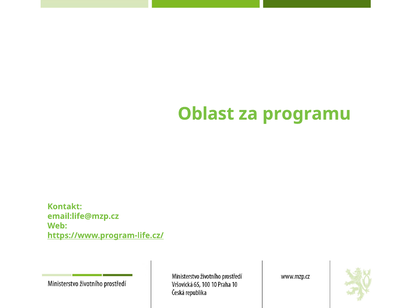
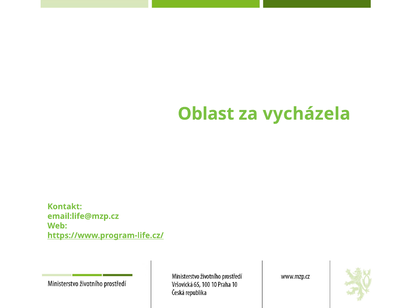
programu: programu -> vycházela
